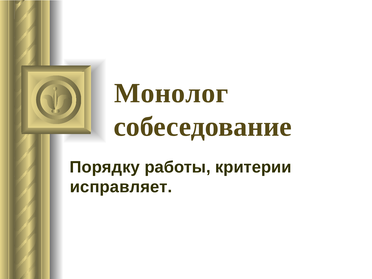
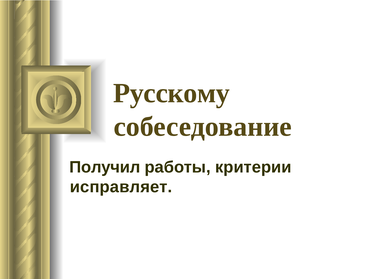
Монолог: Монолог -> Русскому
Порядку: Порядку -> Получил
